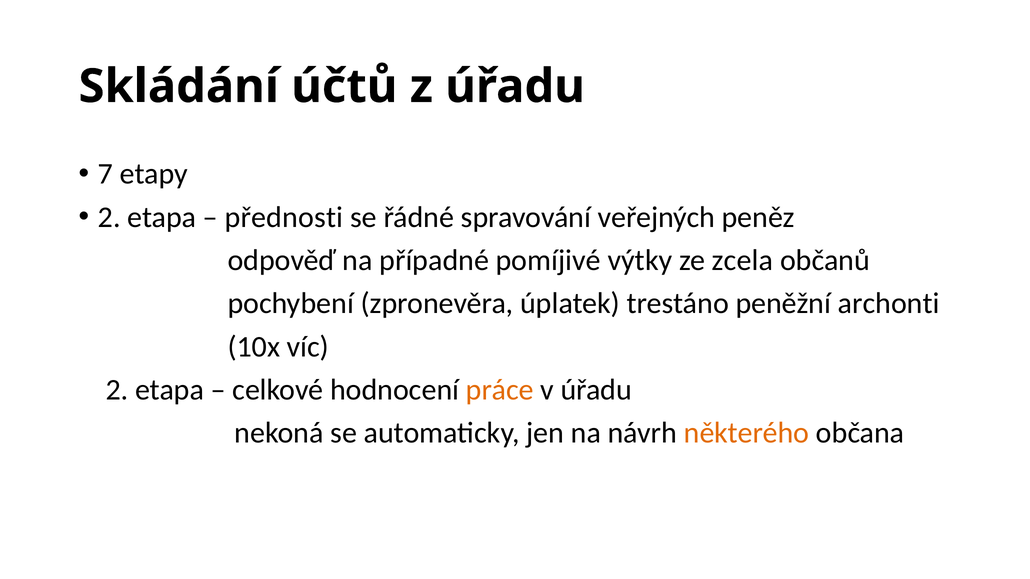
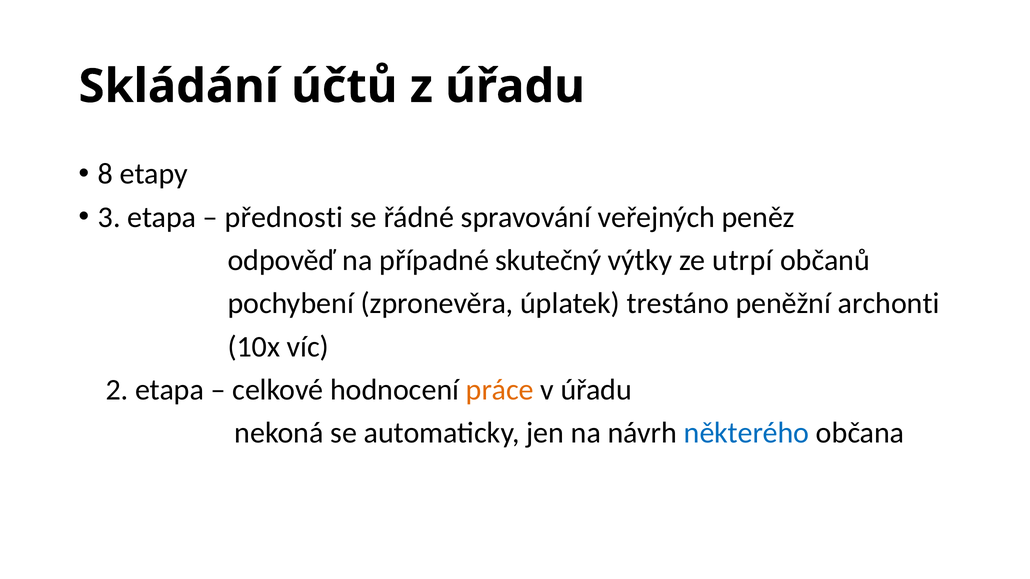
7: 7 -> 8
2 at (109, 217): 2 -> 3
pomíjivé: pomíjivé -> skutečný
zcela: zcela -> utrpí
některého colour: orange -> blue
